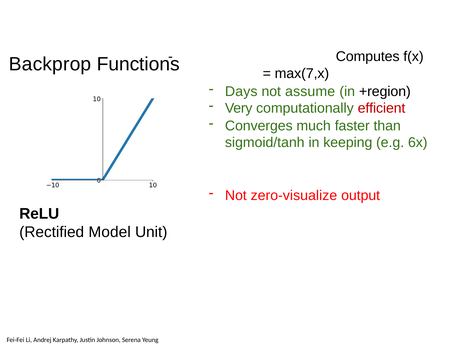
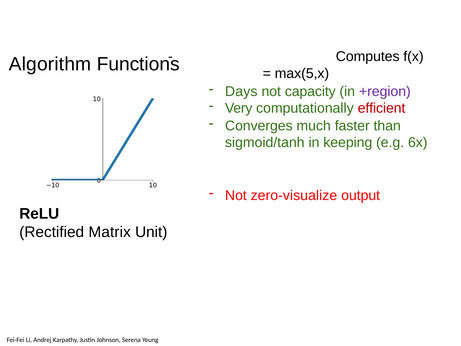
Backprop: Backprop -> Algorithm
max(7,x: max(7,x -> max(5,x
assume: assume -> capacity
+region colour: black -> purple
Model: Model -> Matrix
